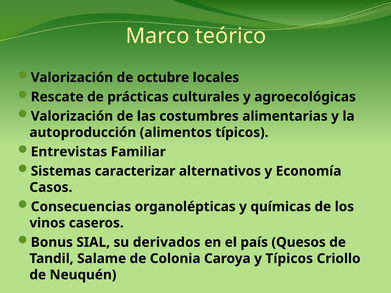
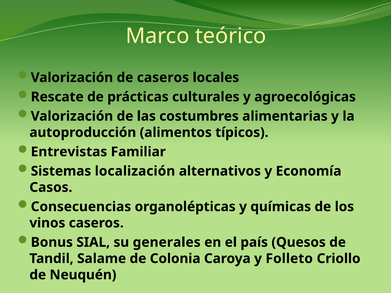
de octubre: octubre -> caseros
caracterizar: caracterizar -> localización
derivados: derivados -> generales
y Típicos: Típicos -> Folleto
